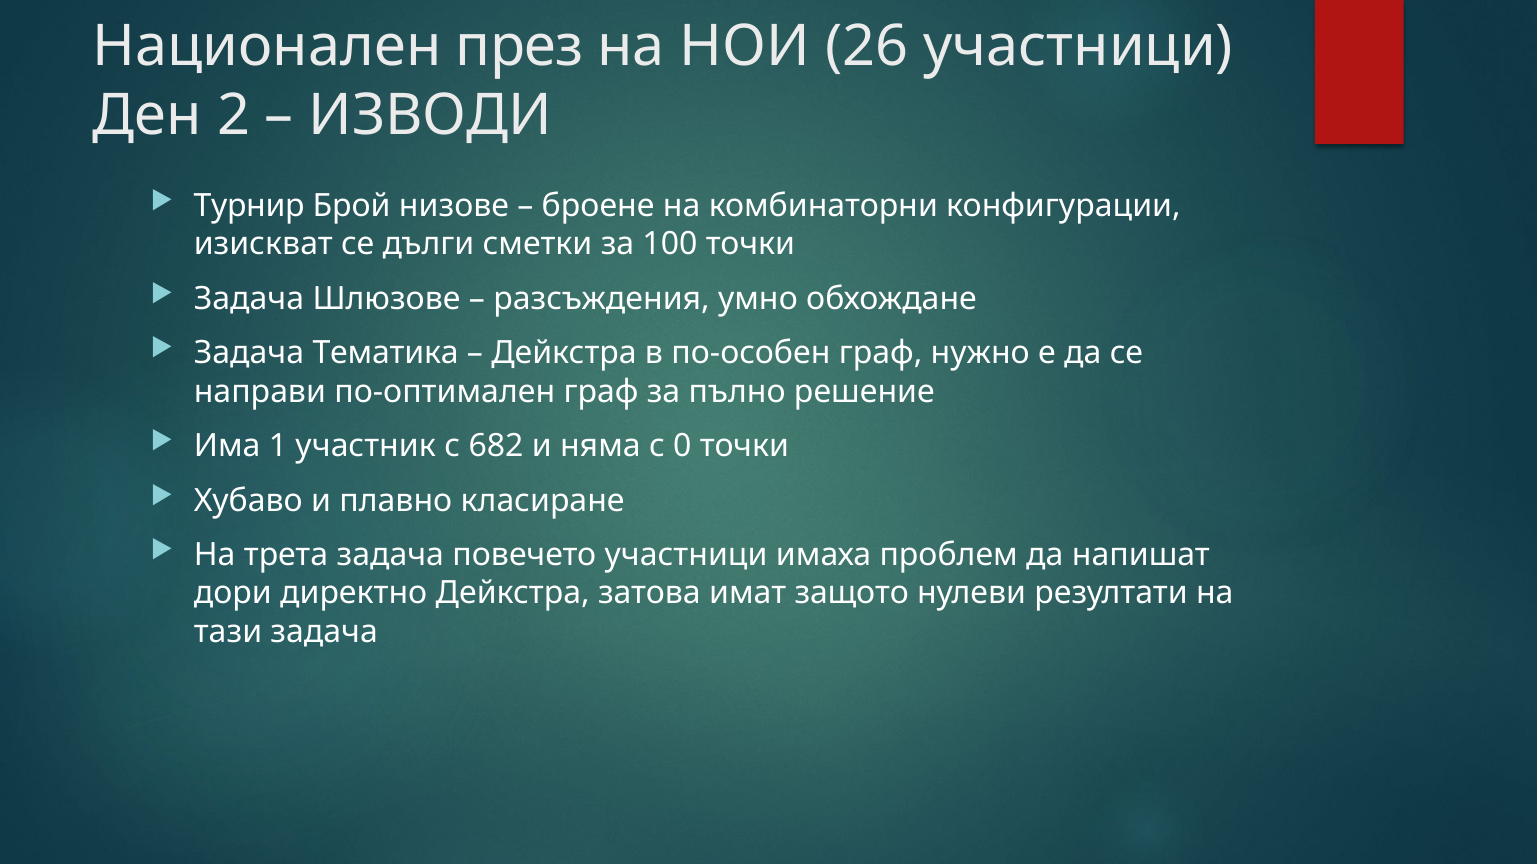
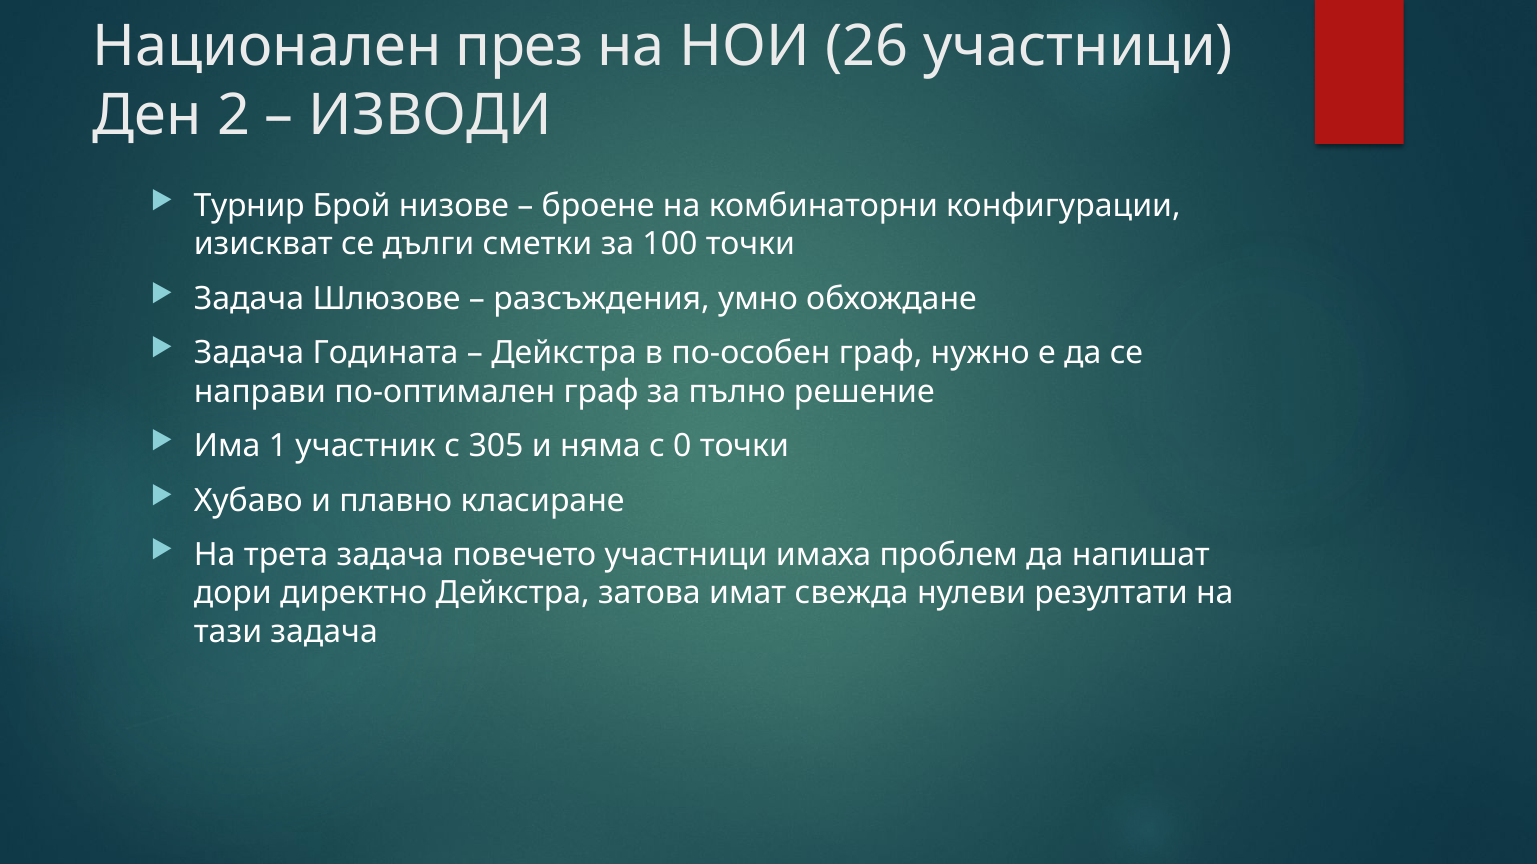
Тематика: Тематика -> Годината
682: 682 -> 305
защото: защото -> свежда
